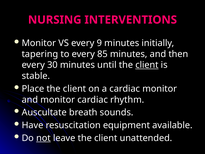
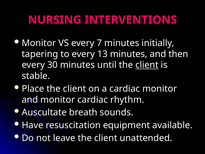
9: 9 -> 7
85: 85 -> 13
not underline: present -> none
